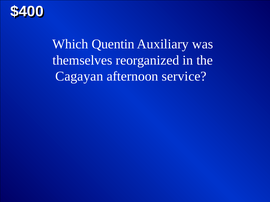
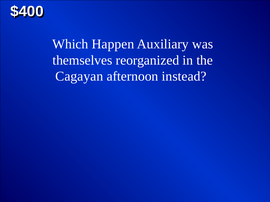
Quentin: Quentin -> Happen
service: service -> instead
